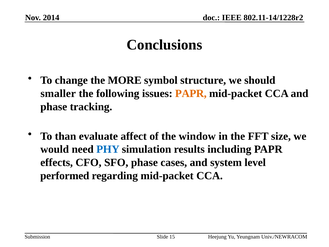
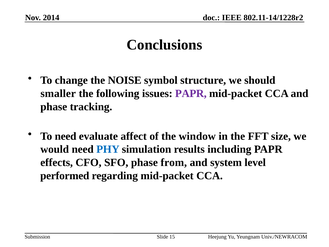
MORE: MORE -> NOISE
PAPR at (191, 93) colour: orange -> purple
To than: than -> need
cases: cases -> from
